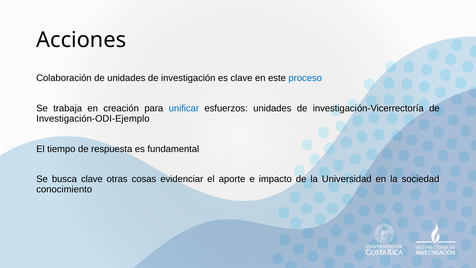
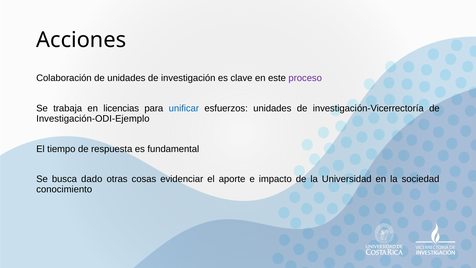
proceso colour: blue -> purple
creación: creación -> licencias
busca clave: clave -> dado
